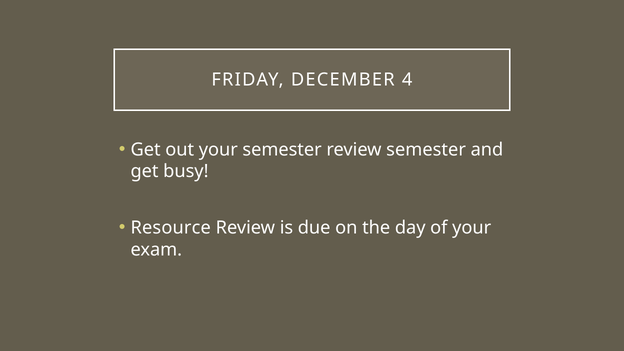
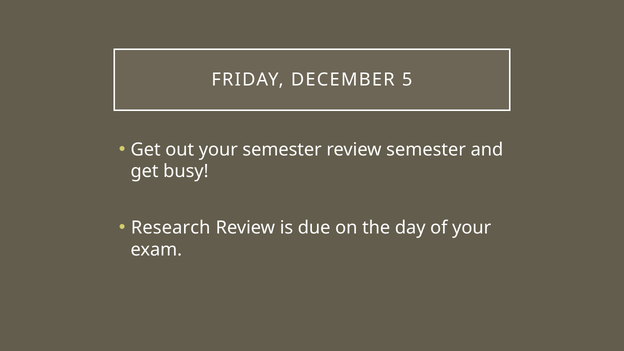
4: 4 -> 5
Resource: Resource -> Research
